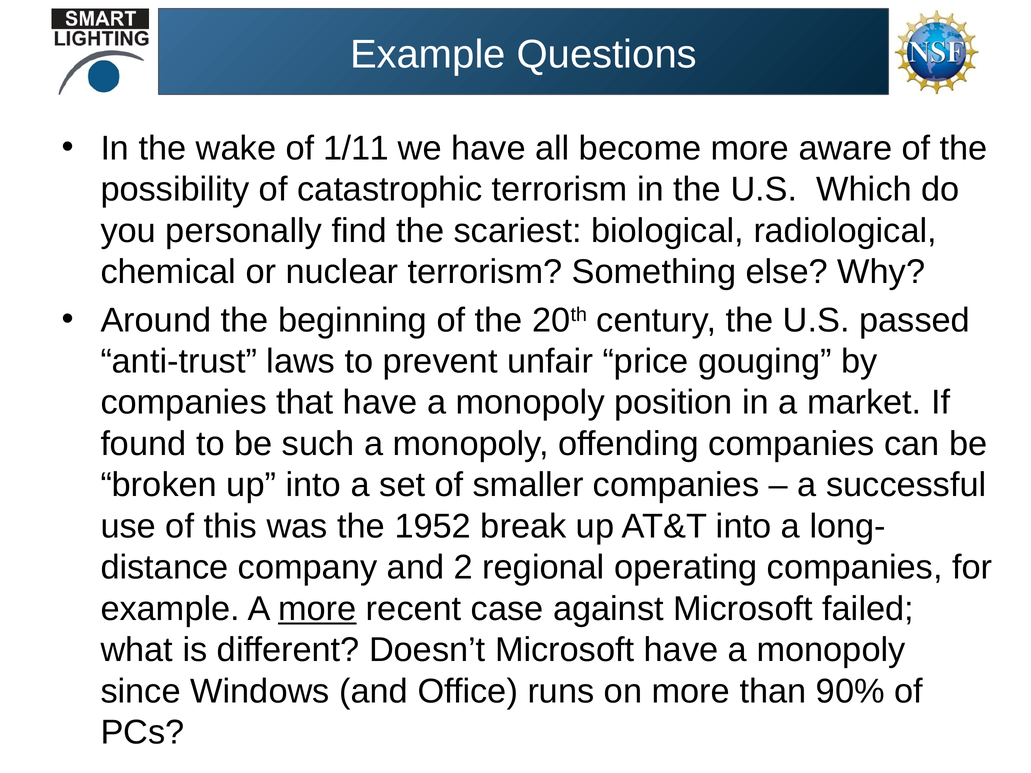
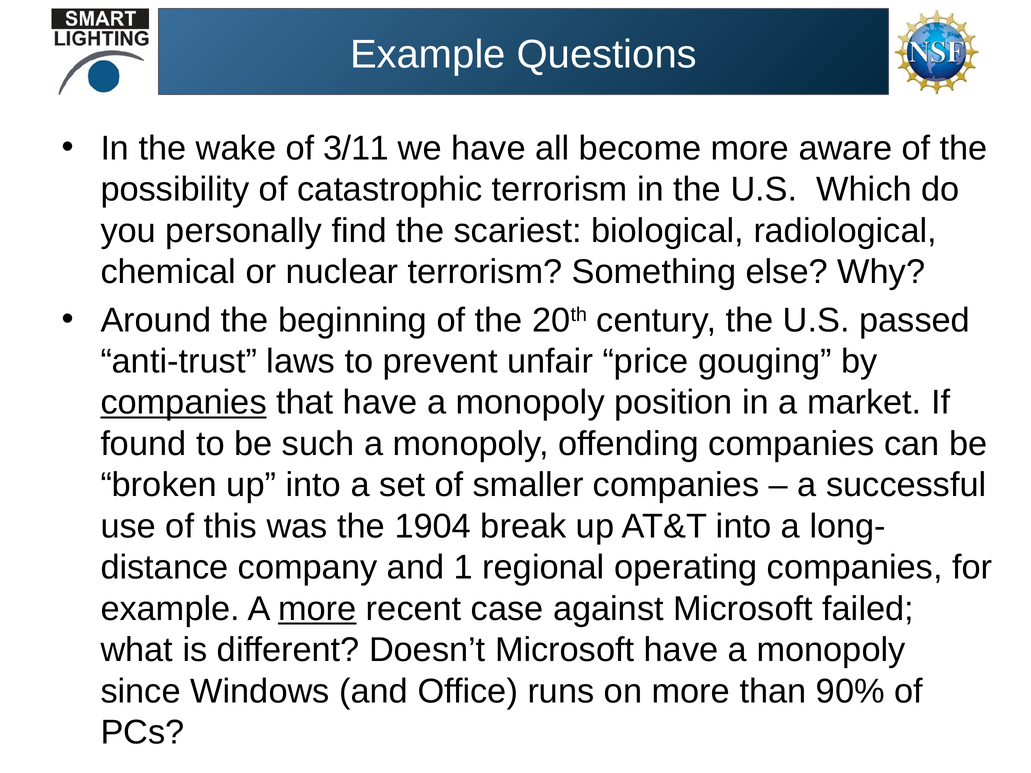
1/11: 1/11 -> 3/11
companies at (184, 403) underline: none -> present
1952: 1952 -> 1904
2: 2 -> 1
